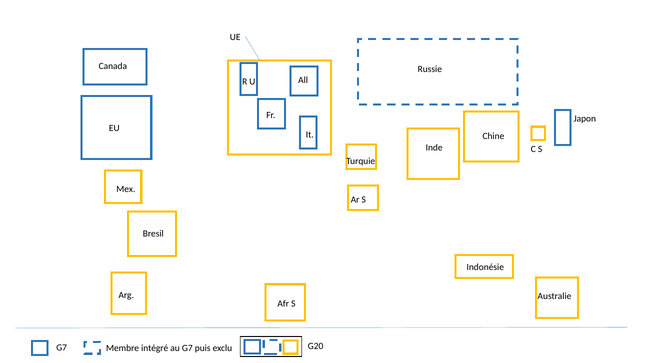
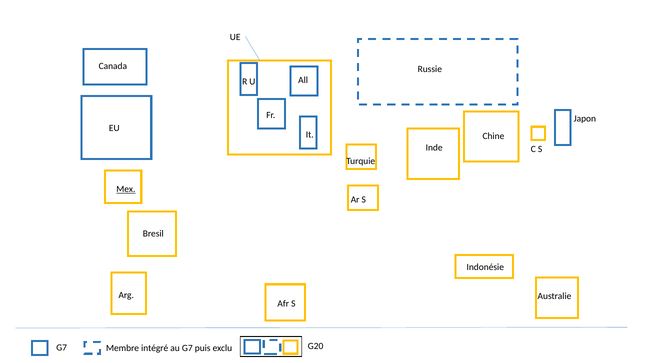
Mex underline: none -> present
